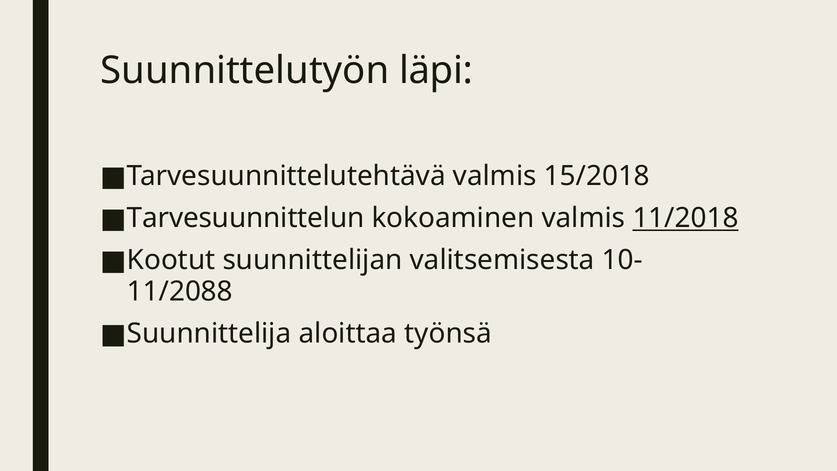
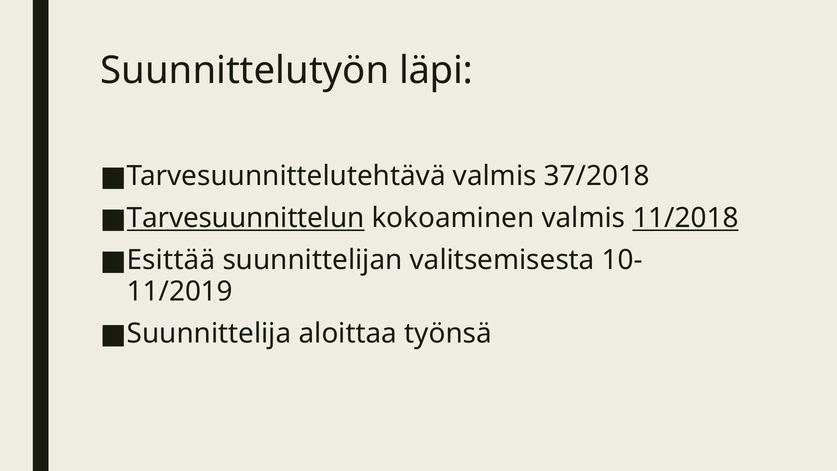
15/2018: 15/2018 -> 37/2018
Tarvesuunnittelun underline: none -> present
Kootut: Kootut -> Esittää
11/2088: 11/2088 -> 11/2019
